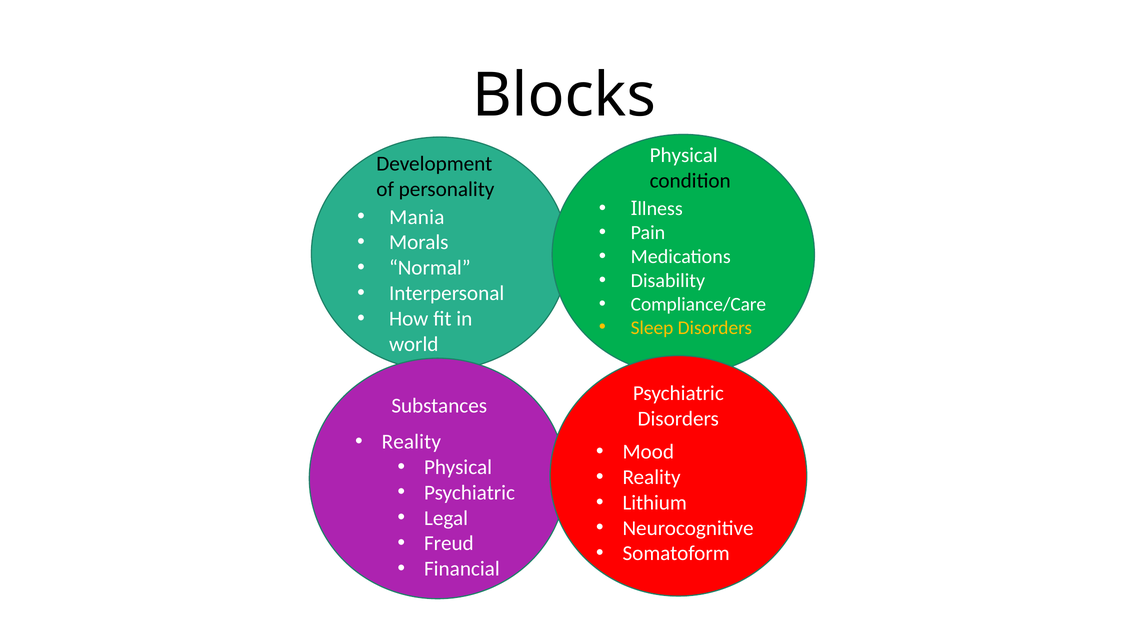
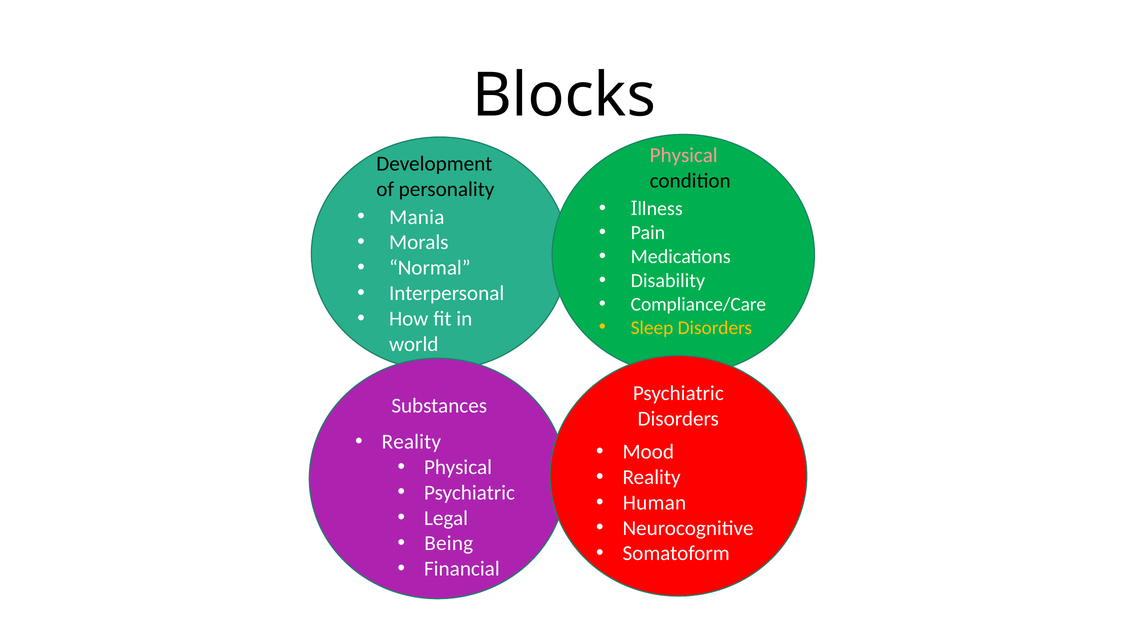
Physical at (684, 156) colour: white -> pink
Lithium: Lithium -> Human
Freud at (449, 544): Freud -> Being
